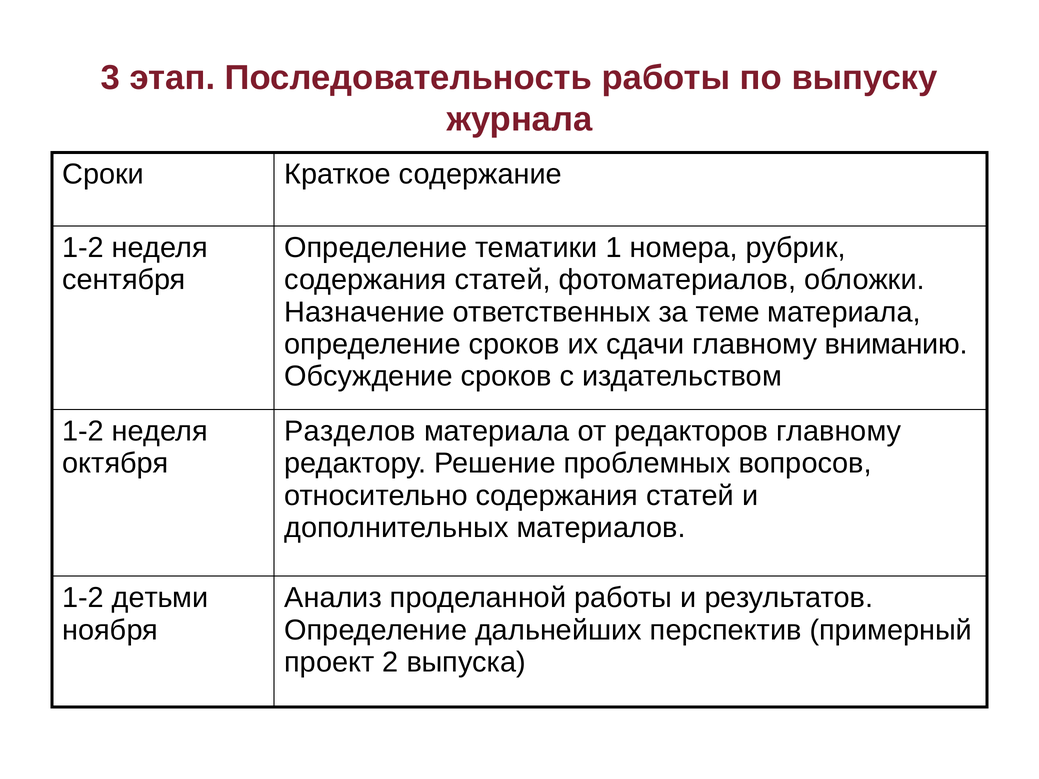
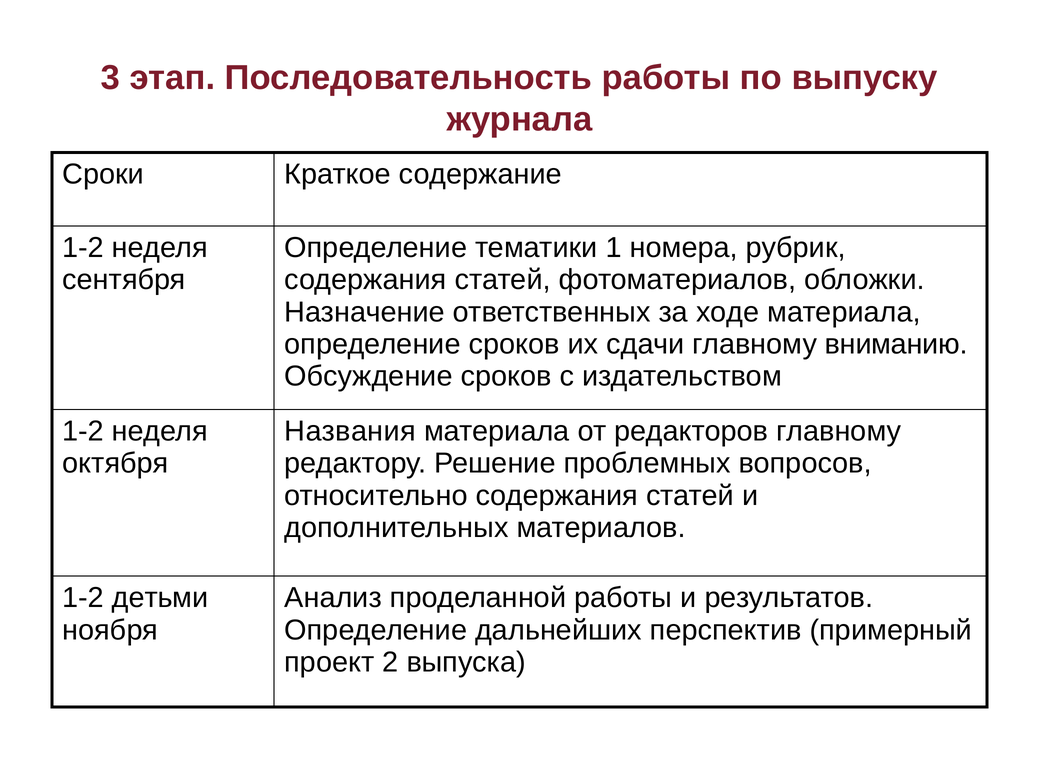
теме: теме -> ходе
Разделов: Разделов -> Названия
